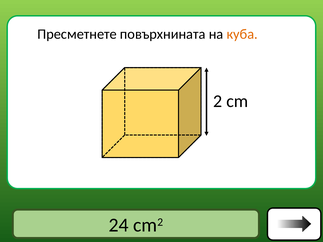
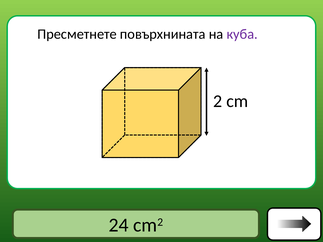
куба colour: orange -> purple
